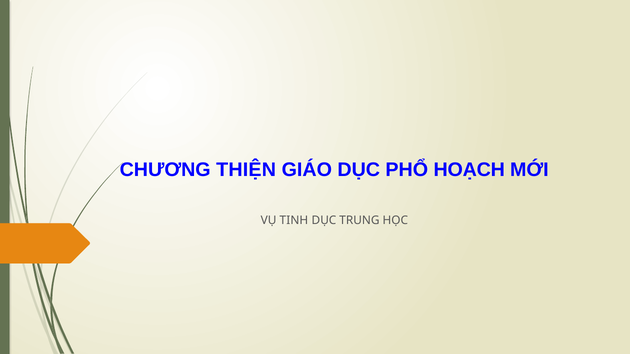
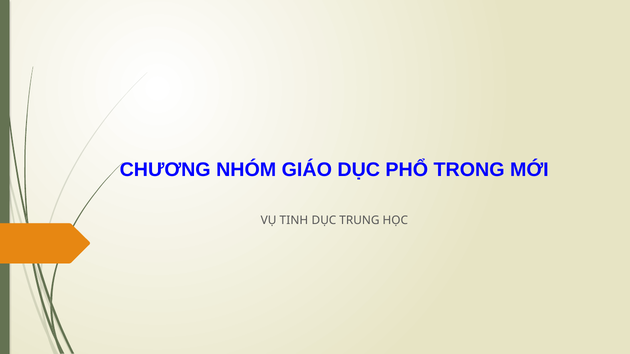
THIỆN: THIỆN -> NHÓM
HOẠCH: HOẠCH -> TRONG
